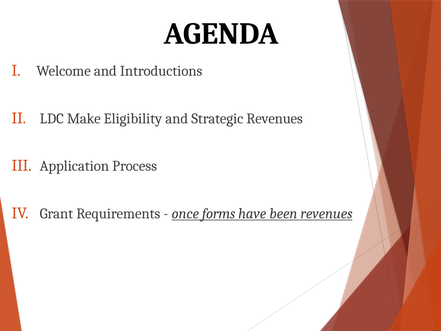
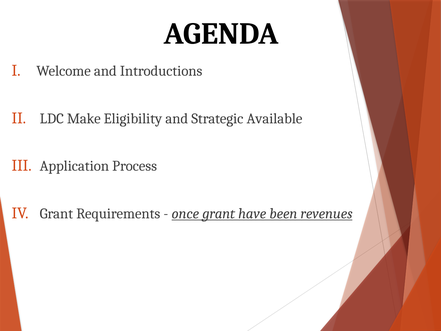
Strategic Revenues: Revenues -> Available
once forms: forms -> grant
